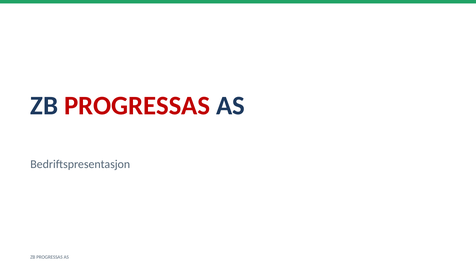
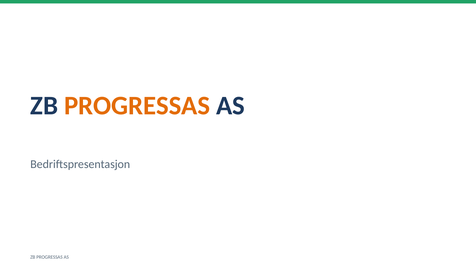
PROGRESSAS at (137, 106) colour: red -> orange
